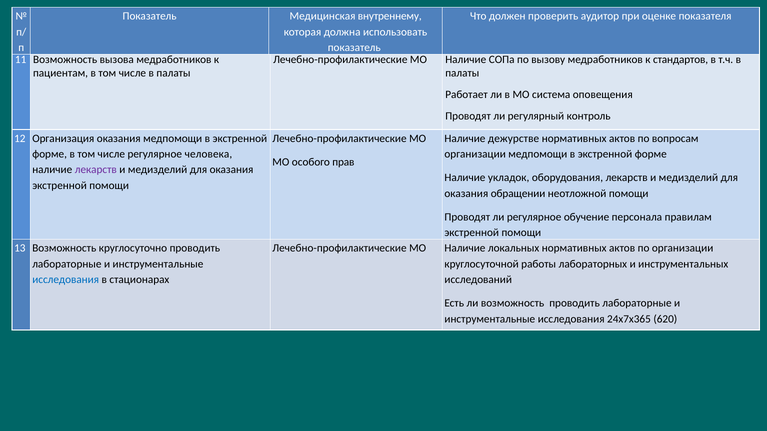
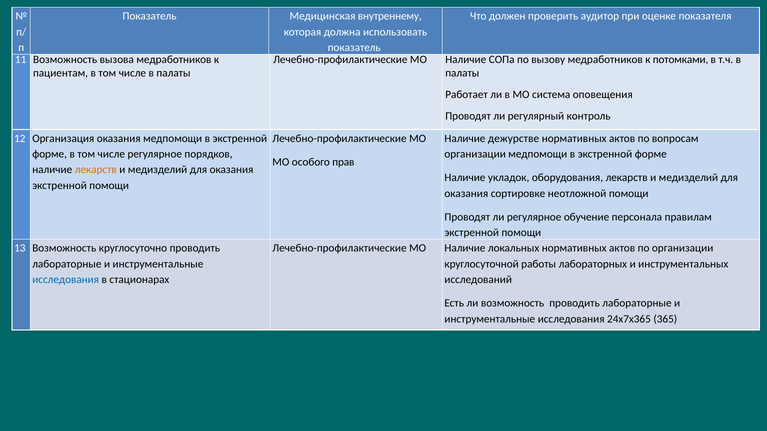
стандартов: стандартов -> потомками
человека: человека -> порядков
лекарств at (96, 170) colour: purple -> orange
обращении: обращении -> сортировке
620: 620 -> 365
